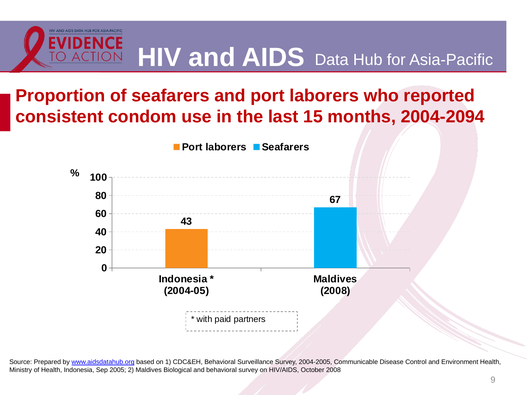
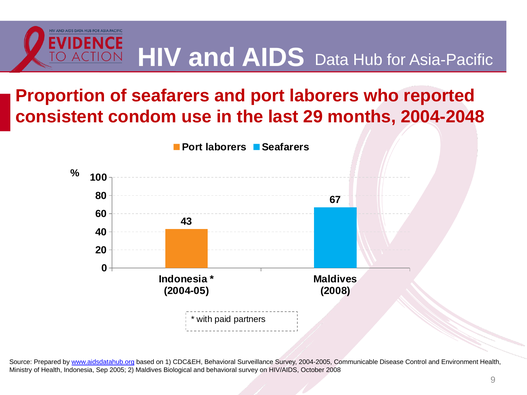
15: 15 -> 29
2004-2094: 2004-2094 -> 2004-2048
